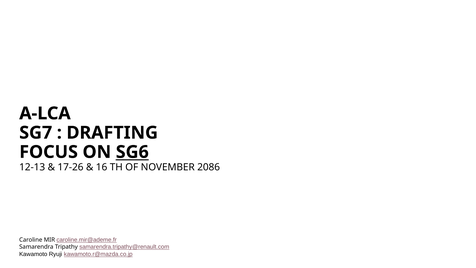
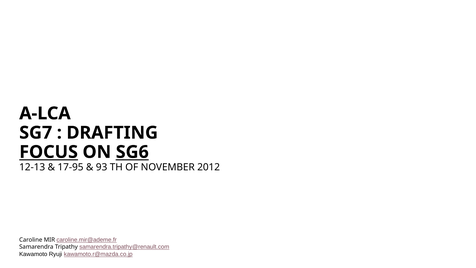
FOCUS underline: none -> present
17-26: 17-26 -> 17-95
16: 16 -> 93
2086: 2086 -> 2012
